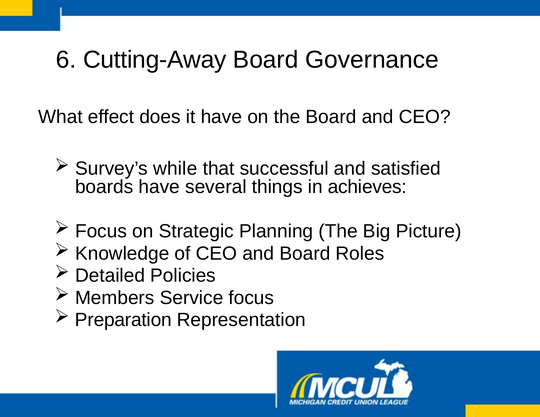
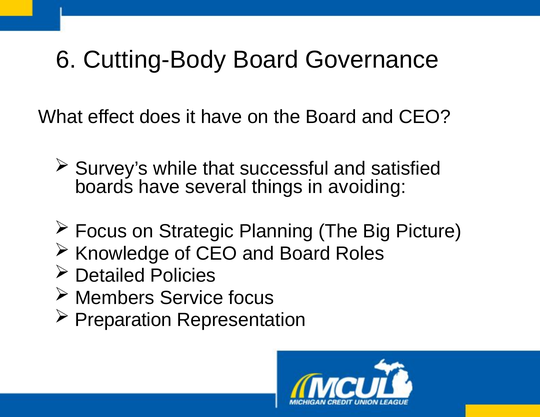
Cutting-Away: Cutting-Away -> Cutting-Body
achieves: achieves -> avoiding
